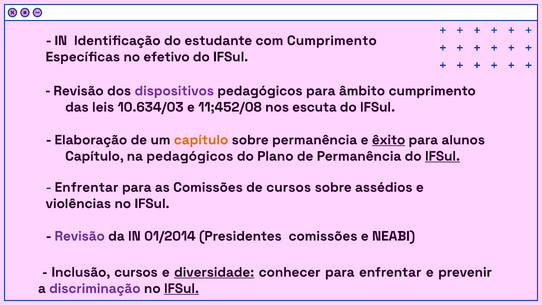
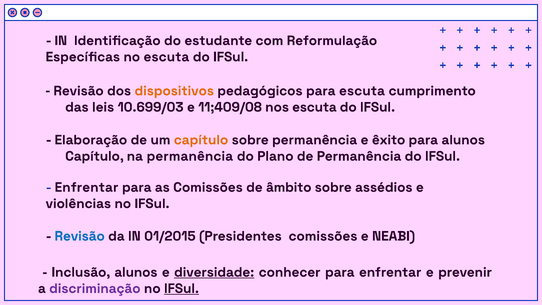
com Cumprimento: Cumprimento -> Reformulação
no efetivo: efetivo -> escuta
dispositivos colour: purple -> orange
para âmbito: âmbito -> escuta
10.634/03: 10.634/03 -> 10.699/03
11;452/08: 11;452/08 -> 11;409/08
êxito underline: present -> none
na pedagógicos: pedagógicos -> permanência
IFSul at (443, 156) underline: present -> none
de cursos: cursos -> âmbito
Revisão at (80, 236) colour: purple -> blue
01/2014: 01/2014 -> 01/2015
Inclusão cursos: cursos -> alunos
